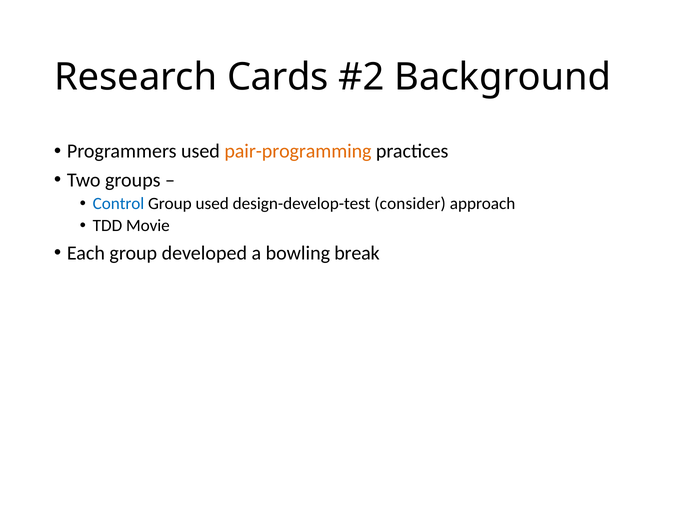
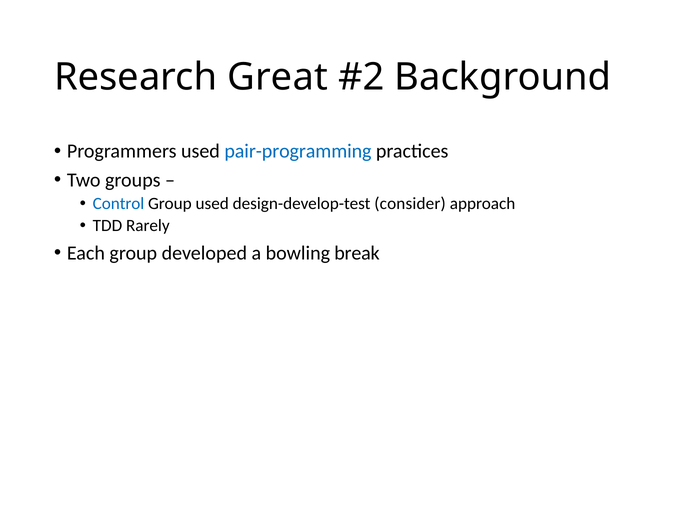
Cards: Cards -> Great
pair-programming colour: orange -> blue
Movie: Movie -> Rarely
